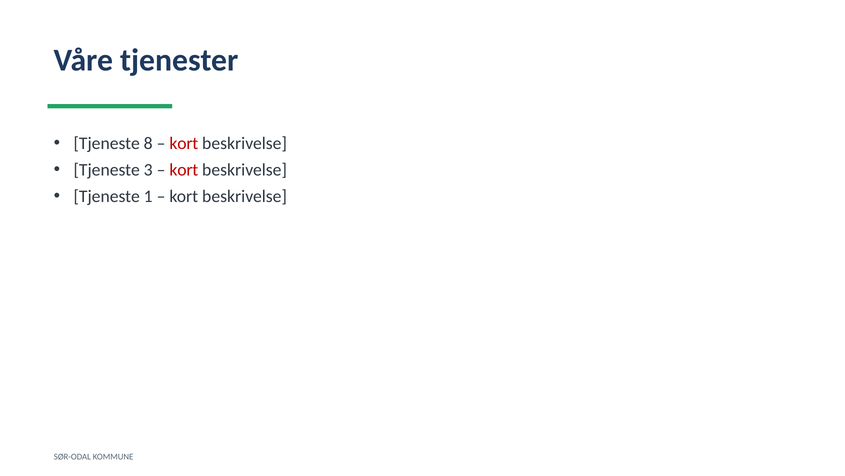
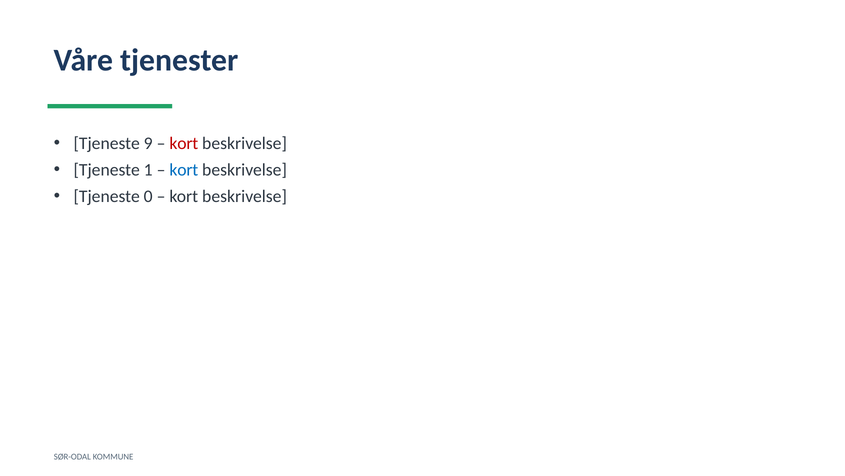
8: 8 -> 9
3: 3 -> 1
kort at (184, 170) colour: red -> blue
1: 1 -> 0
